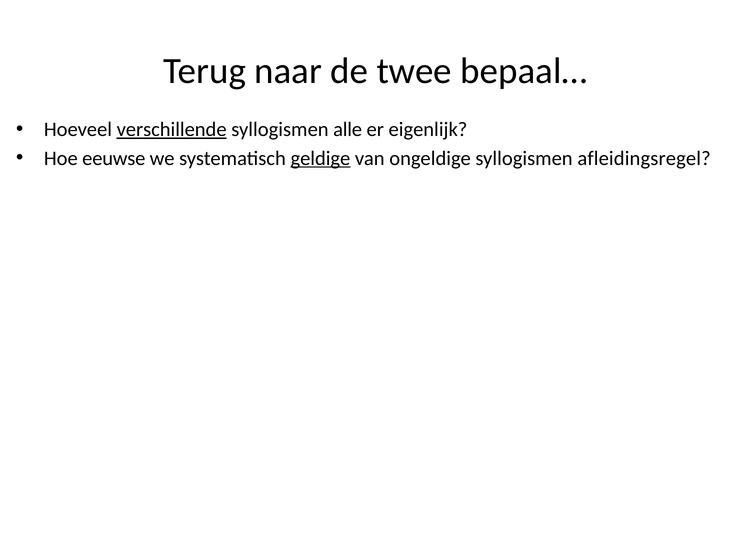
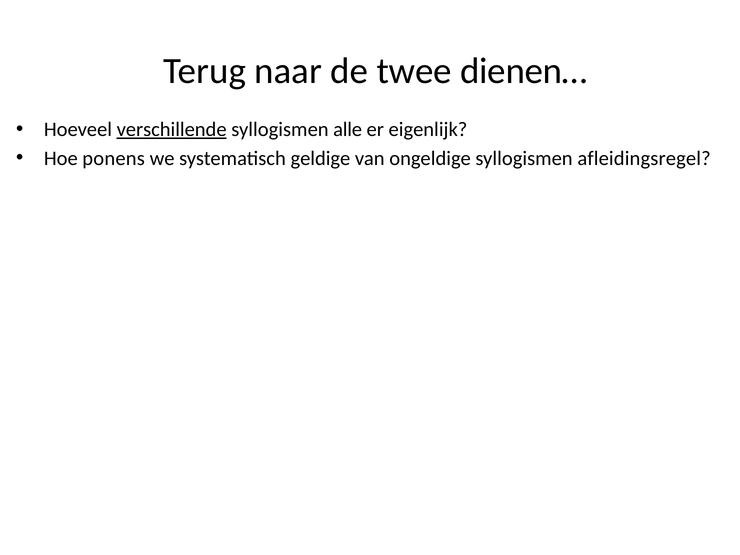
bepaal…: bepaal… -> dienen…
eeuwse: eeuwse -> ponens
geldige underline: present -> none
